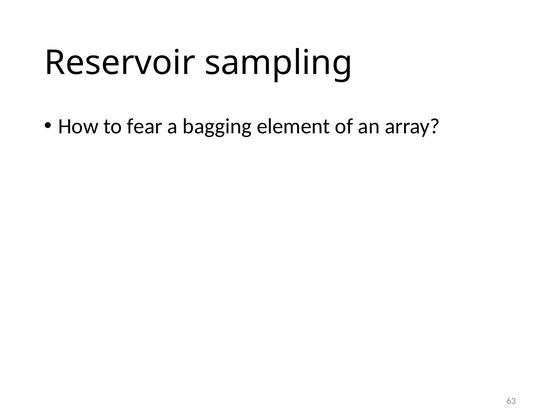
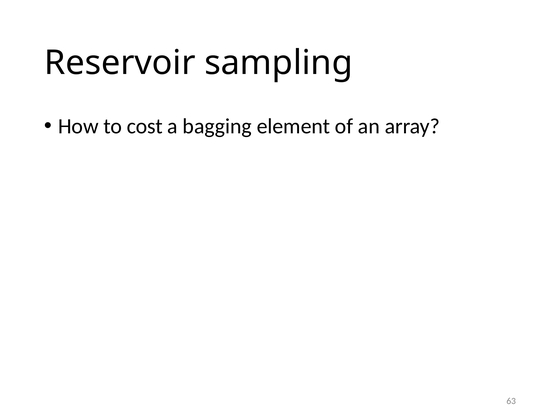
fear: fear -> cost
